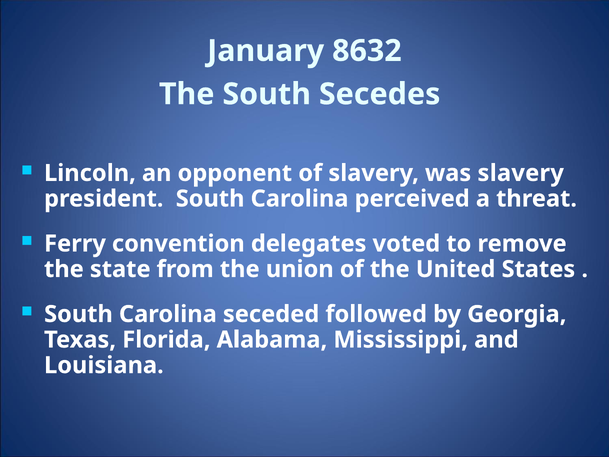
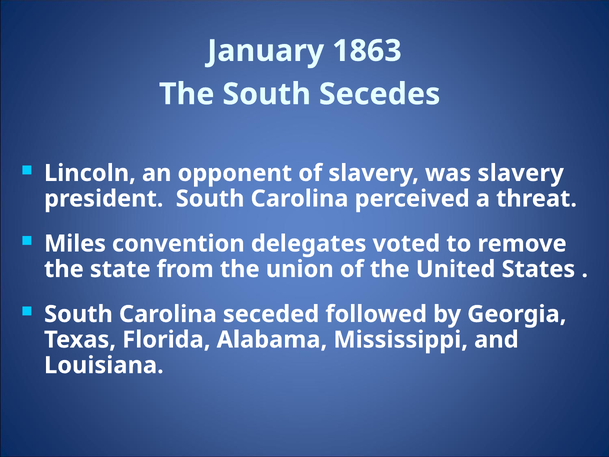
8632: 8632 -> 1863
Ferry: Ferry -> Miles
